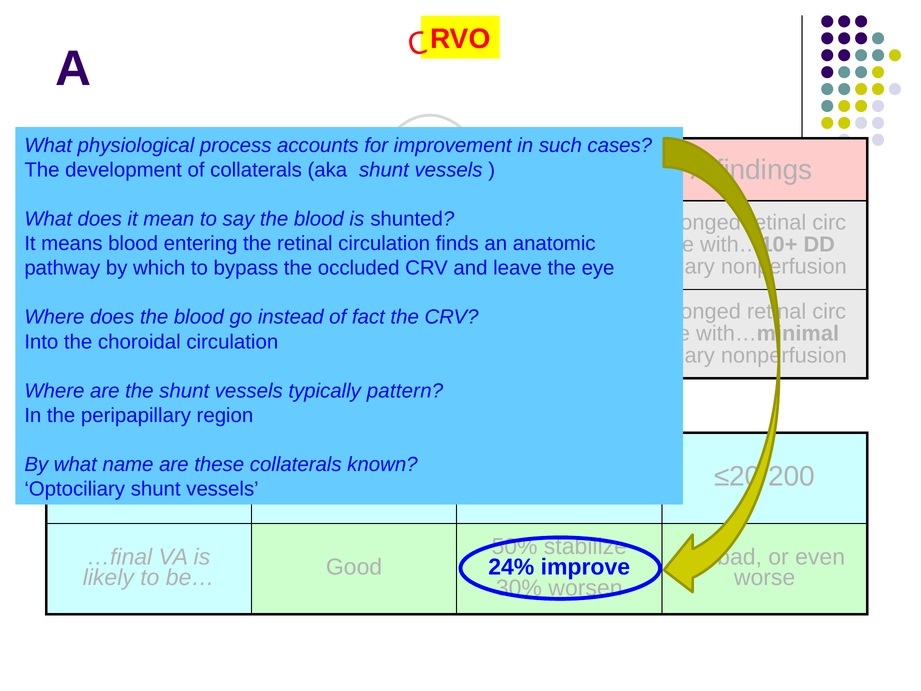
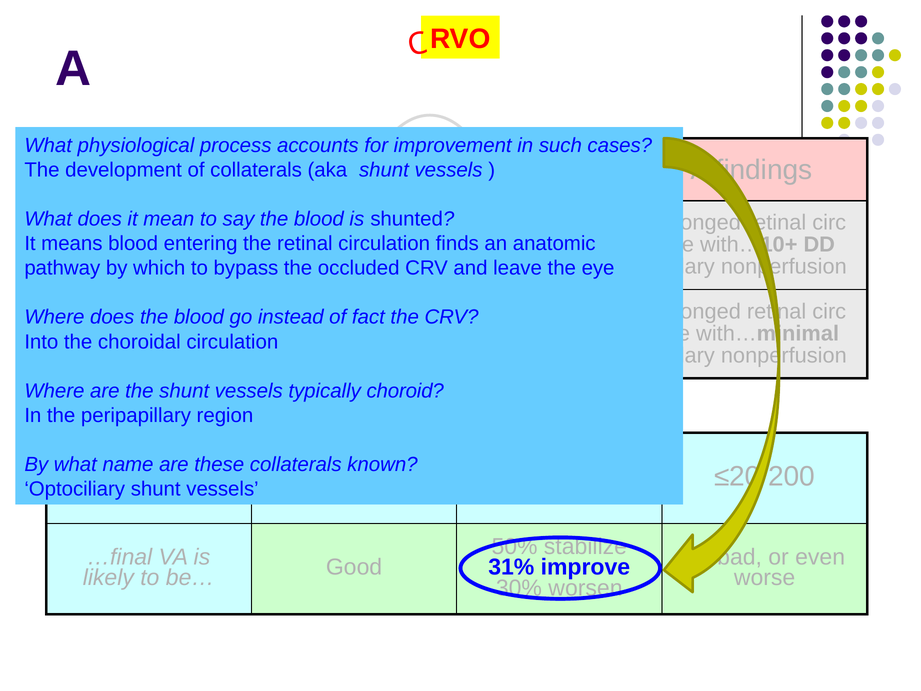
pattern: pattern -> choroid
24%: 24% -> 31%
